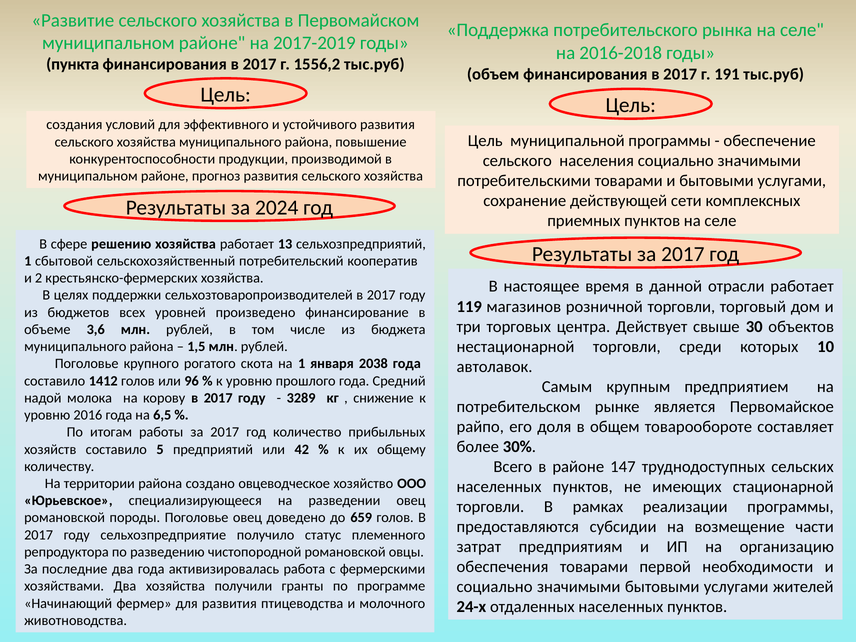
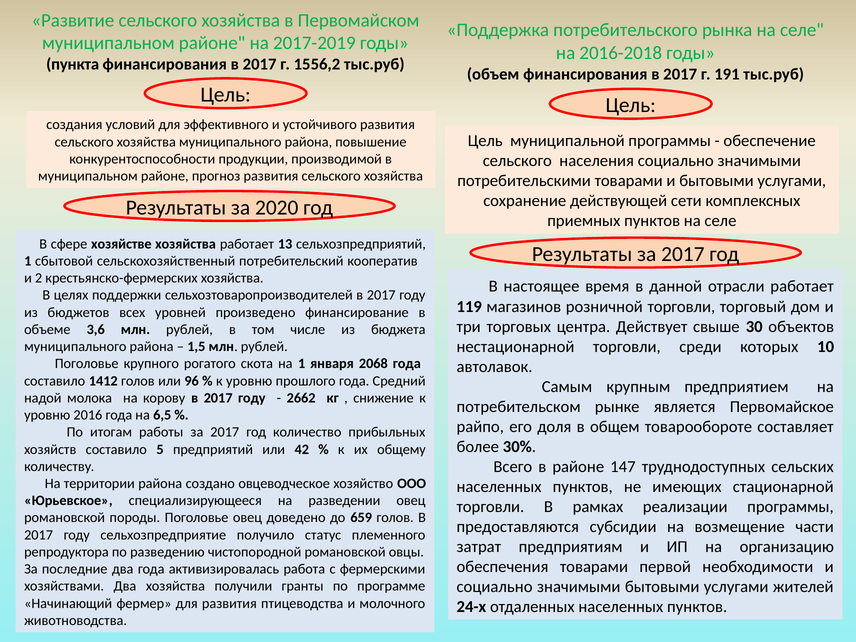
2024: 2024 -> 2020
решению: решению -> хозяйстве
2038: 2038 -> 2068
3289: 3289 -> 2662
